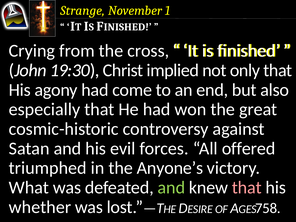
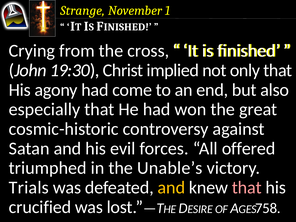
Anyone’s: Anyone’s -> Unable’s
What: What -> Trials
and at (171, 188) colour: light green -> yellow
whether: whether -> crucified
